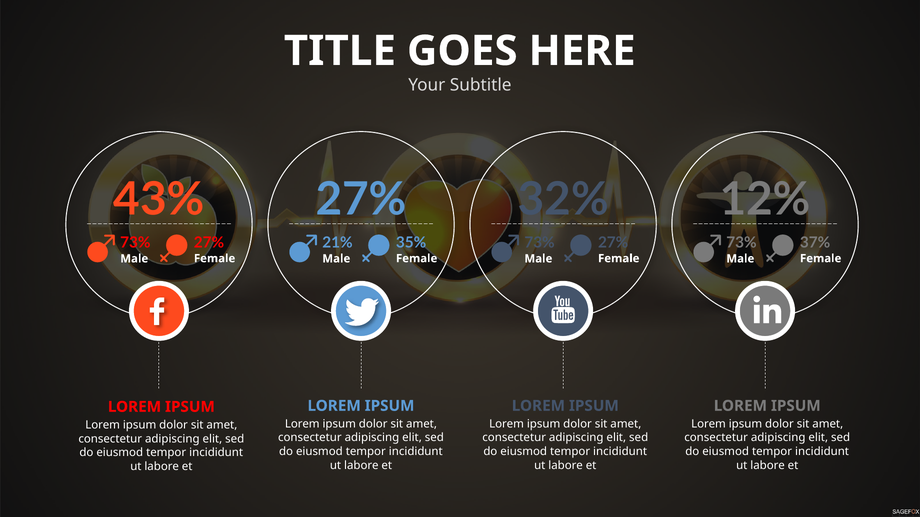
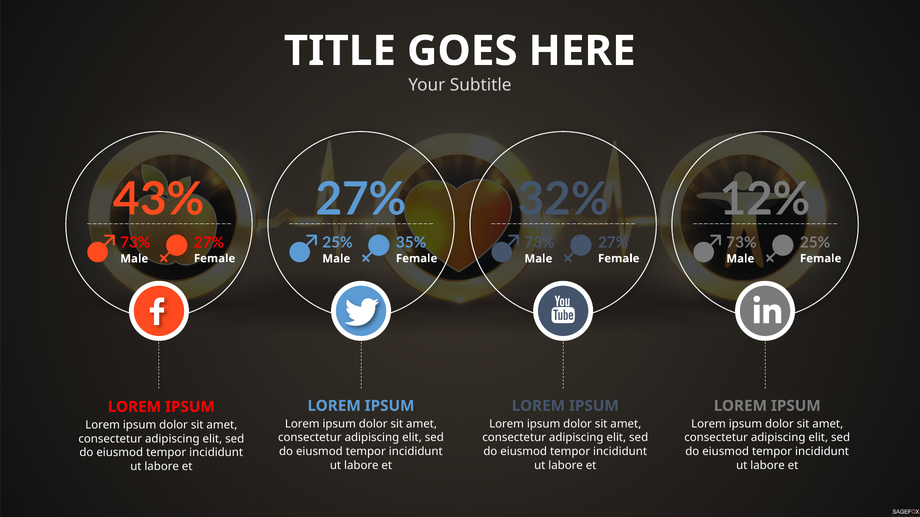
37% at (815, 243): 37% -> 25%
21% at (337, 243): 21% -> 25%
